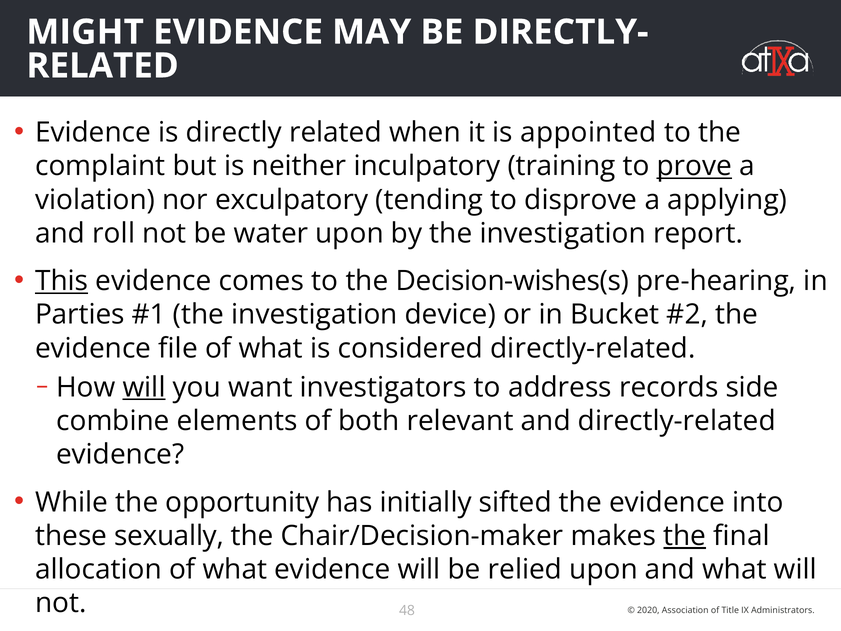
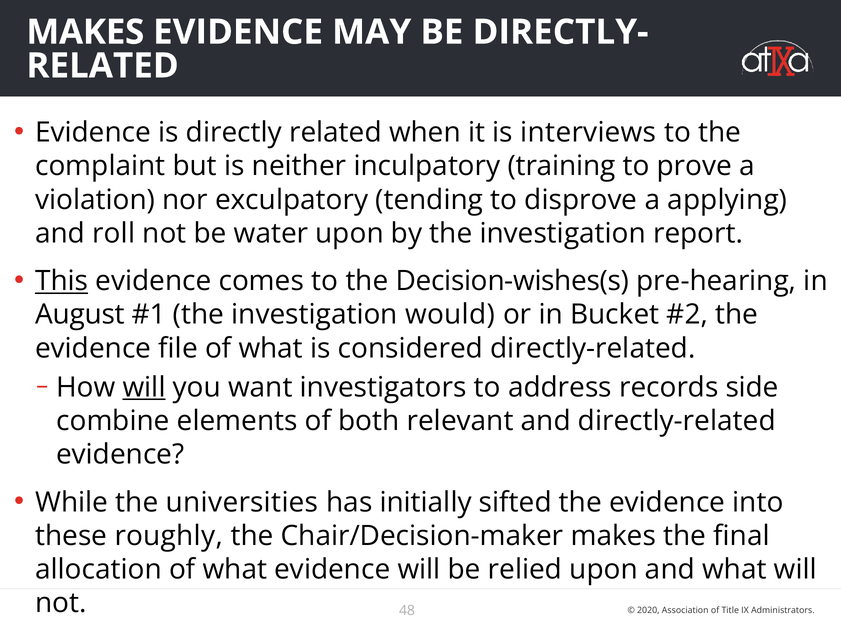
MIGHT at (85, 32): MIGHT -> MAKES
appointed: appointed -> interviews
prove underline: present -> none
Parties: Parties -> August
device: device -> would
opportunity: opportunity -> universities
sexually: sexually -> roughly
the at (685, 536) underline: present -> none
